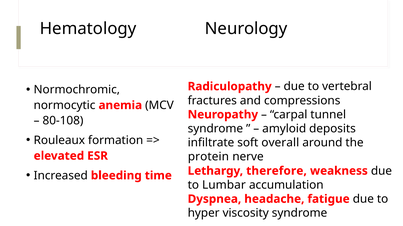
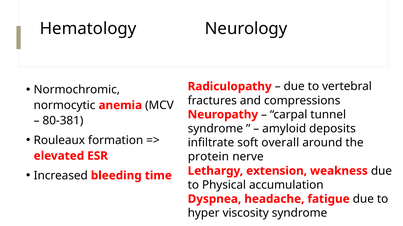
80-108: 80-108 -> 80-381
therefore: therefore -> extension
Lumbar: Lumbar -> Physical
